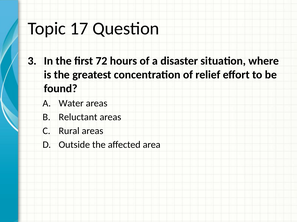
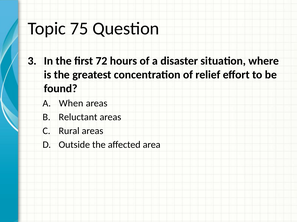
17: 17 -> 75
Water: Water -> When
